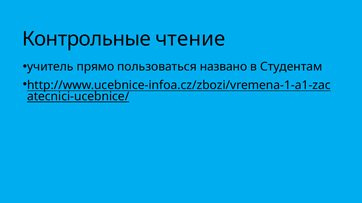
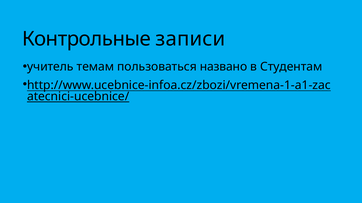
чтение: чтение -> записи
прямо: прямо -> темам
